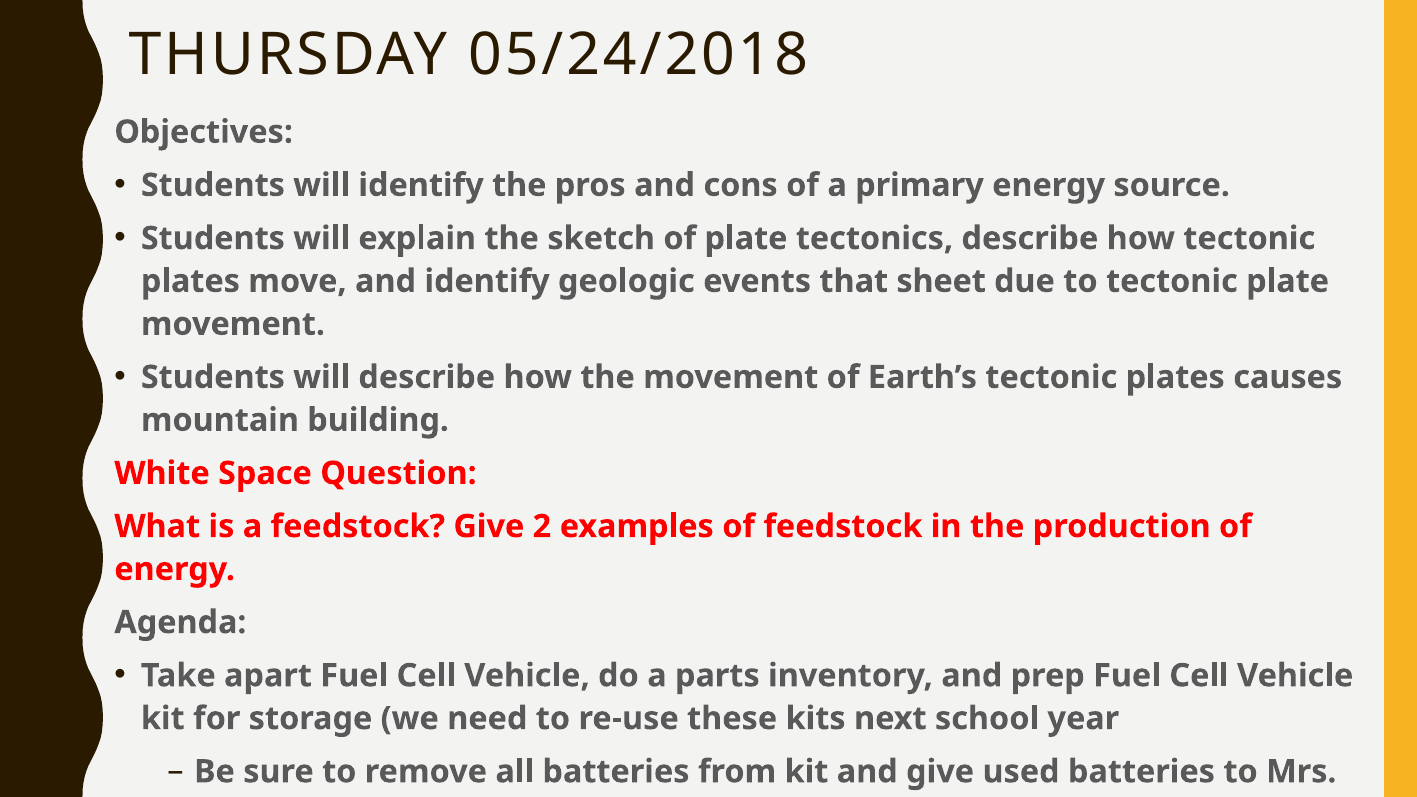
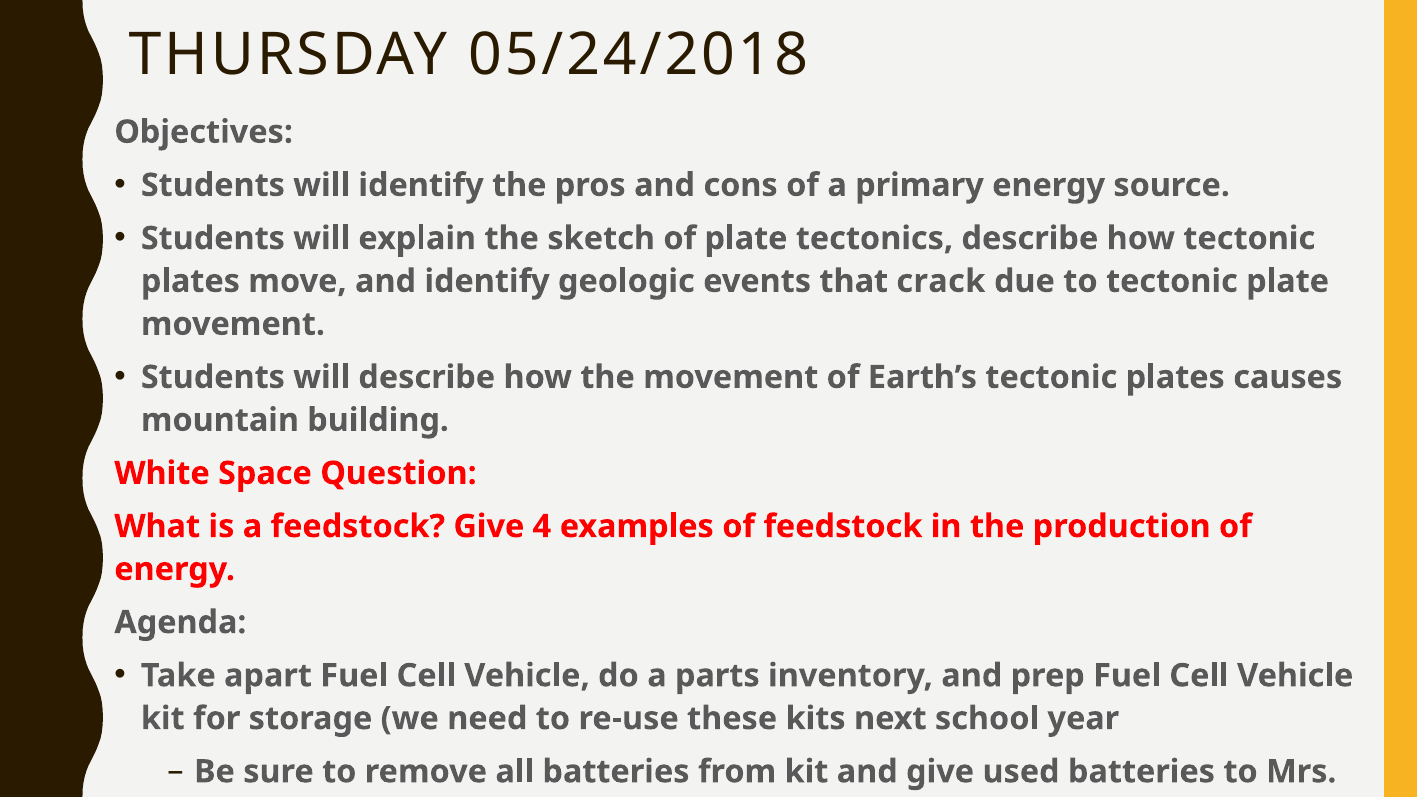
sheet: sheet -> crack
2: 2 -> 4
